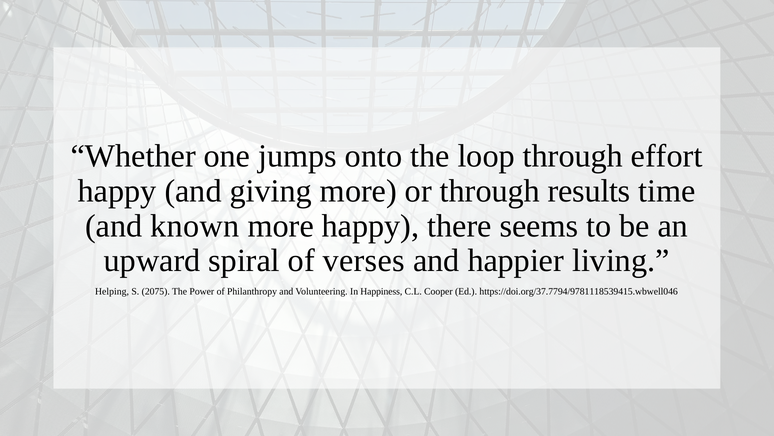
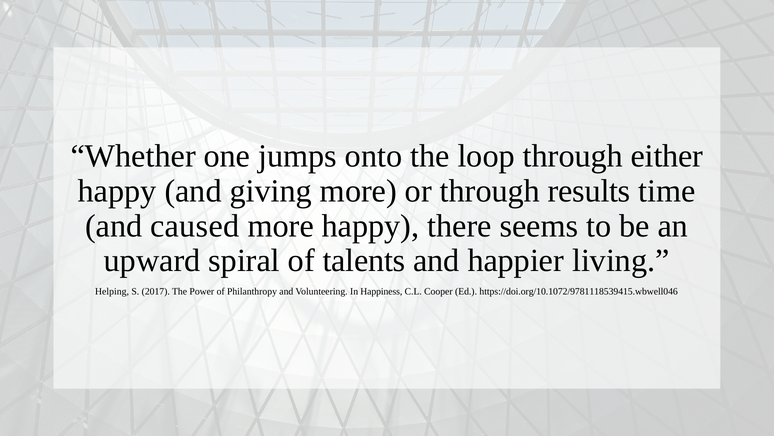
effort: effort -> either
known: known -> caused
verses: verses -> talents
2075: 2075 -> 2017
https://doi.org/37.7794/9781118539415.wbwell046: https://doi.org/37.7794/9781118539415.wbwell046 -> https://doi.org/10.1072/9781118539415.wbwell046
